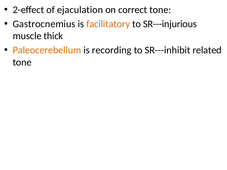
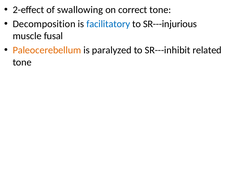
ejaculation: ejaculation -> swallowing
Gastrocnemius: Gastrocnemius -> Decomposition
facilitatory colour: orange -> blue
thick: thick -> fusal
recording: recording -> paralyzed
